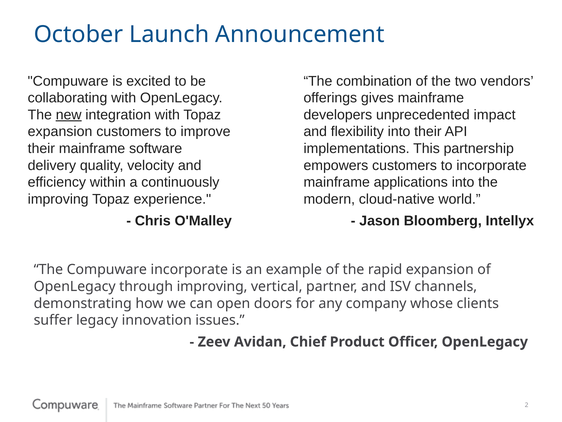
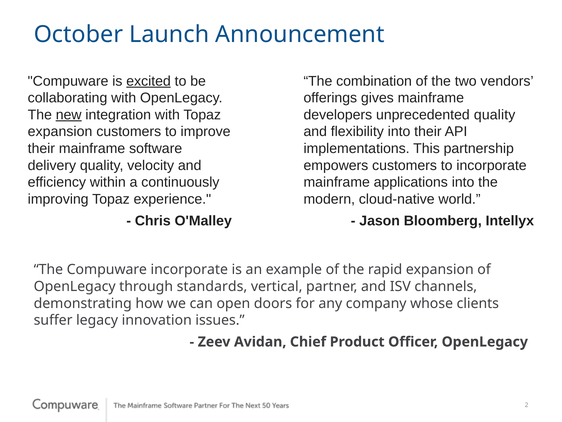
excited underline: none -> present
unprecedented impact: impact -> quality
through improving: improving -> standards
